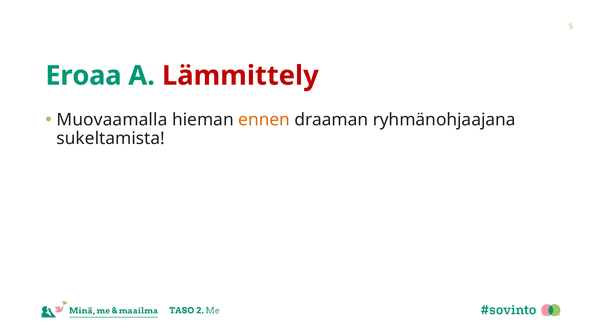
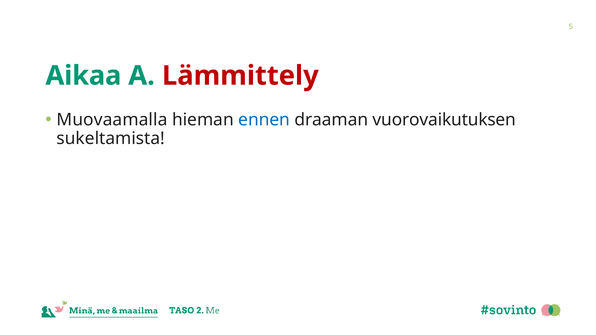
Eroaa: Eroaa -> Aikaa
ennen colour: orange -> blue
ryhmänohjaajana: ryhmänohjaajana -> vuorovaikutuksen
